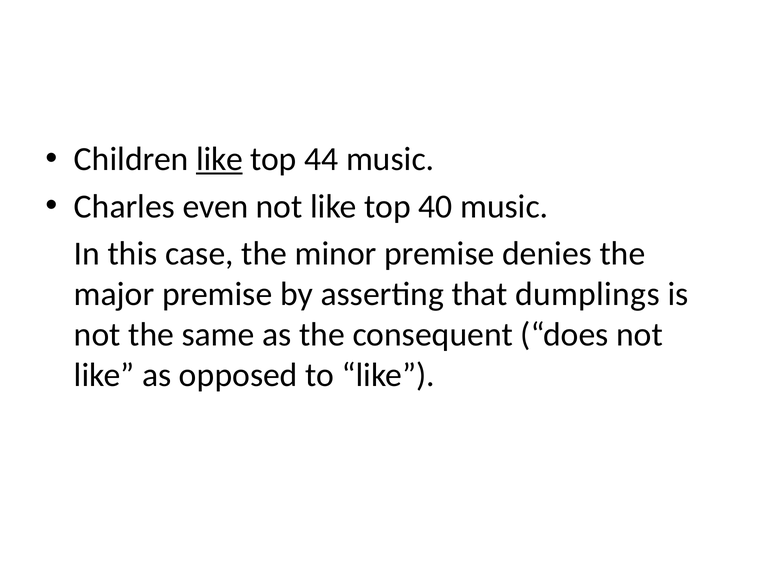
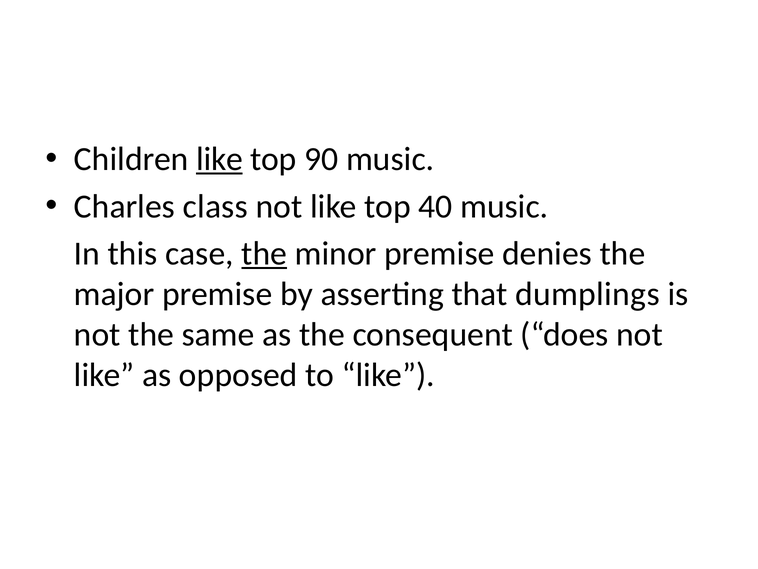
44: 44 -> 90
even: even -> class
the at (264, 253) underline: none -> present
